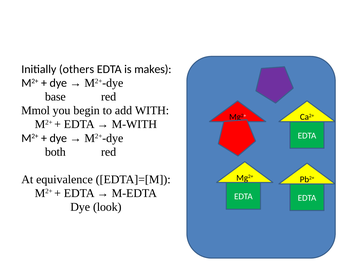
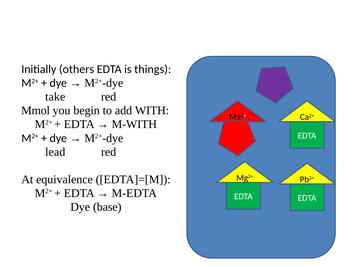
makes: makes -> things
base: base -> take
both: both -> lead
look: look -> base
